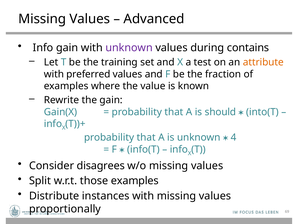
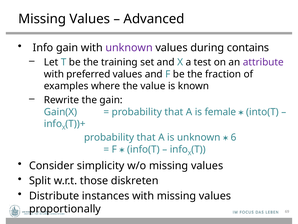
attribute colour: orange -> purple
should: should -> female
4: 4 -> 6
disagrees: disagrees -> simplicity
those examples: examples -> diskreten
